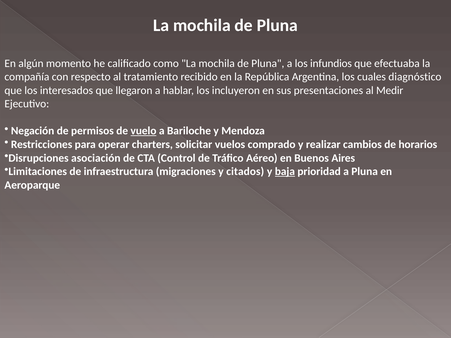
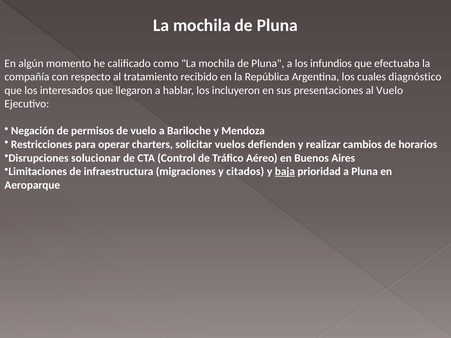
al Medir: Medir -> Vuelo
vuelo at (143, 131) underline: present -> none
comprado: comprado -> defienden
asociación: asociación -> solucionar
